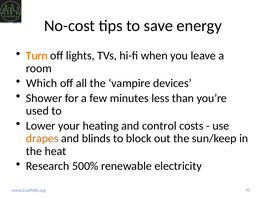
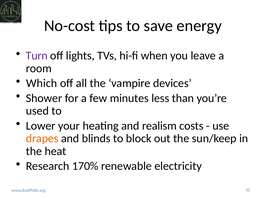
Turn colour: orange -> purple
control: control -> realism
500%: 500% -> 170%
